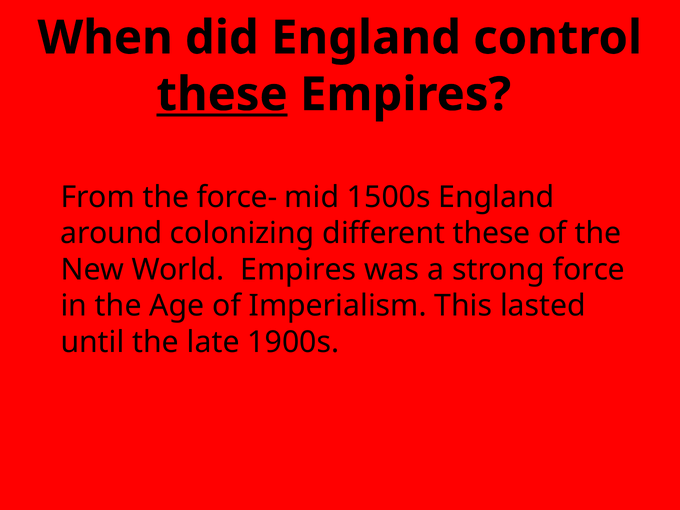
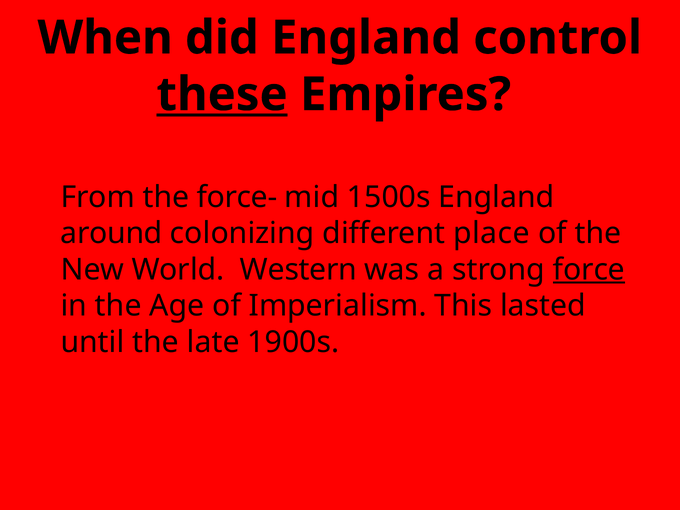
different these: these -> place
World Empires: Empires -> Western
force underline: none -> present
